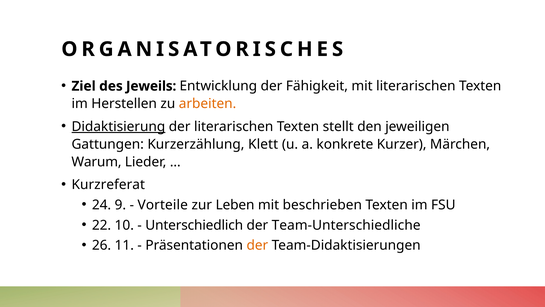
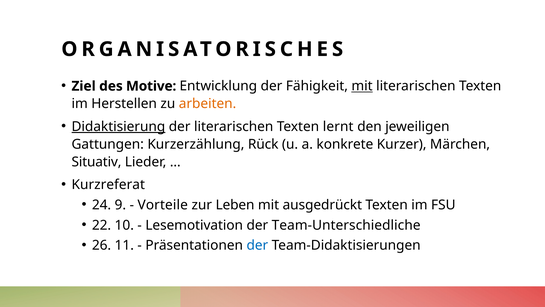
Jeweils: Jeweils -> Motive
mit at (362, 86) underline: none -> present
stellt: stellt -> lernt
Klett: Klett -> Rück
Warum: Warum -> Situativ
beschrieben: beschrieben -> ausgedrückt
Unterschiedlich: Unterschiedlich -> Lesemotivation
der at (257, 245) colour: orange -> blue
